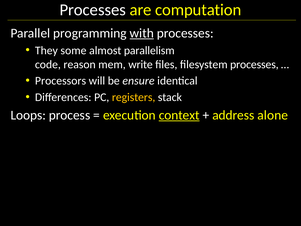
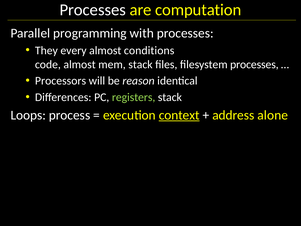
with underline: present -> none
some: some -> every
parallelism: parallelism -> conditions
code reason: reason -> almost
mem write: write -> stack
ensure: ensure -> reason
registers colour: yellow -> light green
